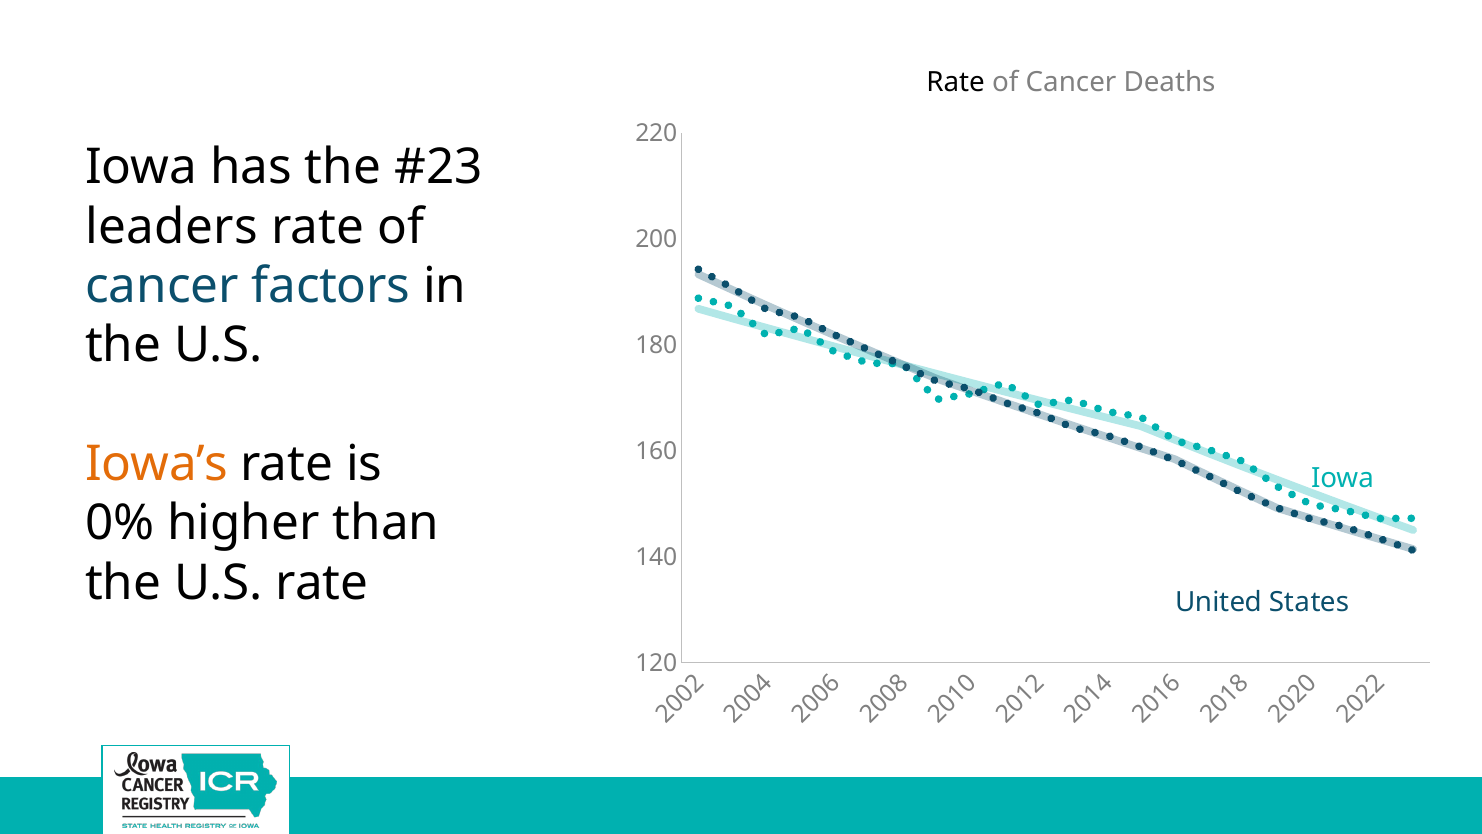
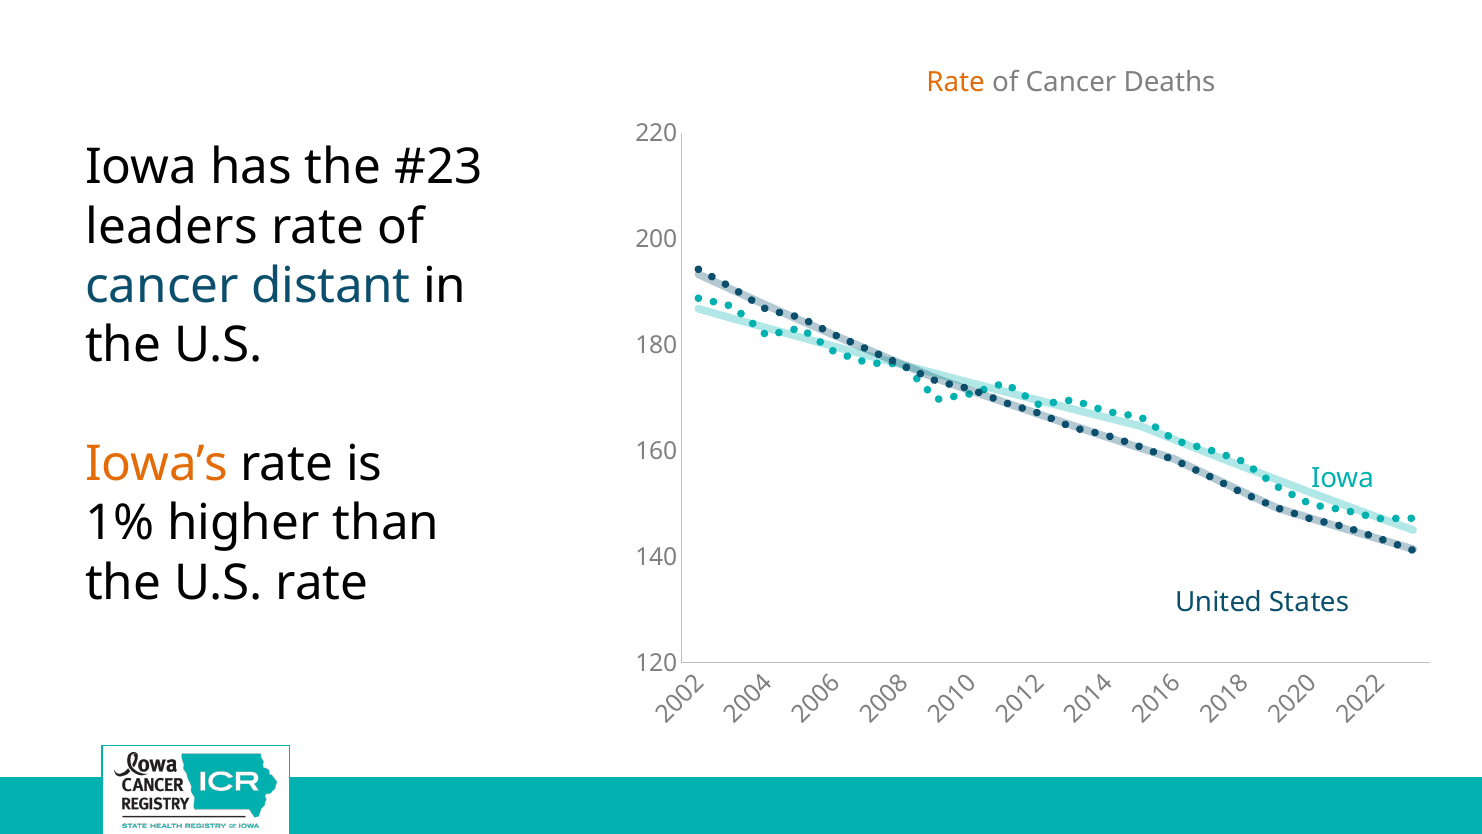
Rate at (956, 83) colour: black -> orange
factors: factors -> distant
0%: 0% -> 1%
